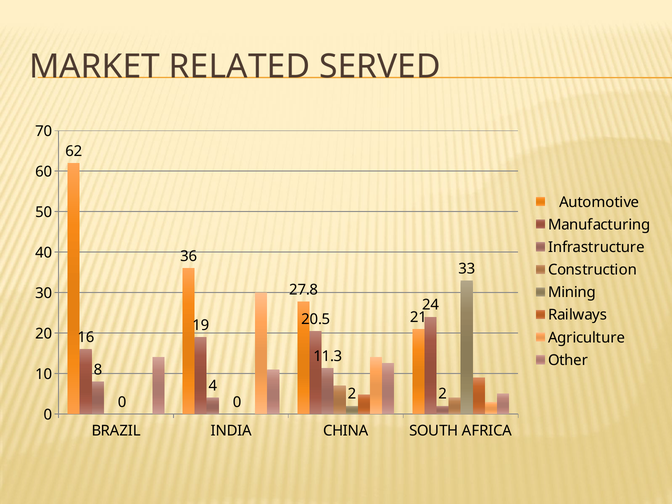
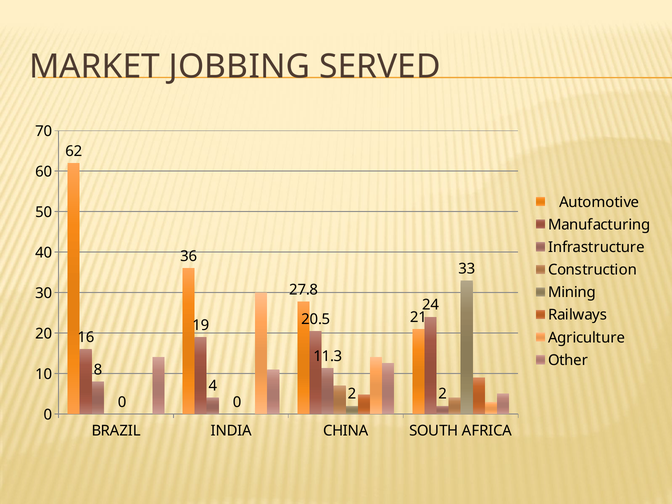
RELATED: RELATED -> JOBBING
